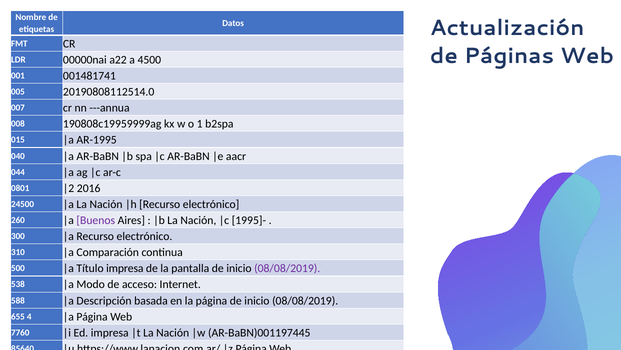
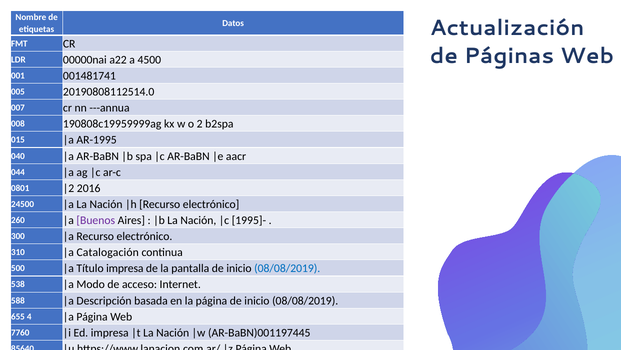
1: 1 -> 2
Comparación: Comparación -> Catalogación
08/08/2019 at (287, 268) colour: purple -> blue
